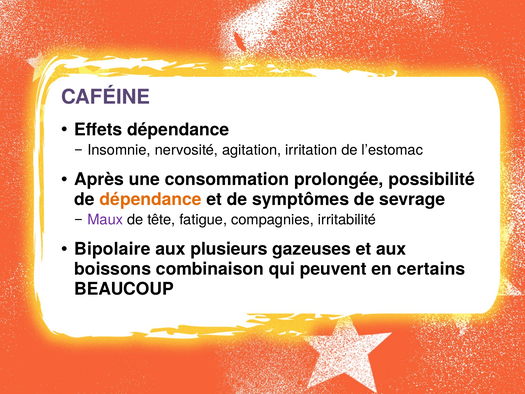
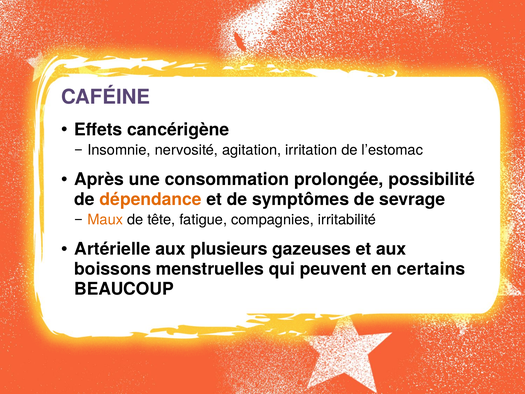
Effets dépendance: dépendance -> cancérigène
Maux colour: purple -> orange
Bipolaire: Bipolaire -> Artérielle
combinaison: combinaison -> menstruelles
